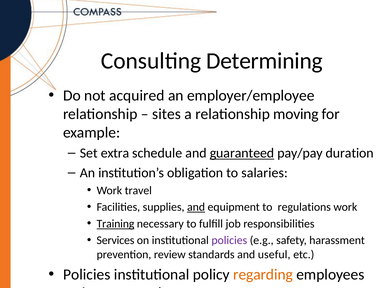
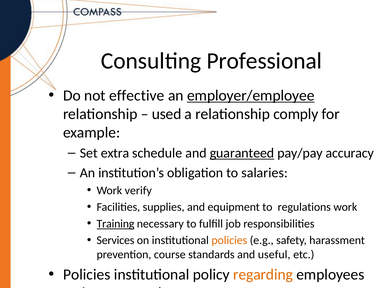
Determining: Determining -> Professional
acquired: acquired -> effective
employer/employee underline: none -> present
sites: sites -> used
moving: moving -> comply
duration: duration -> accuracy
travel: travel -> verify
and at (196, 207) underline: present -> none
policies at (229, 240) colour: purple -> orange
review: review -> course
